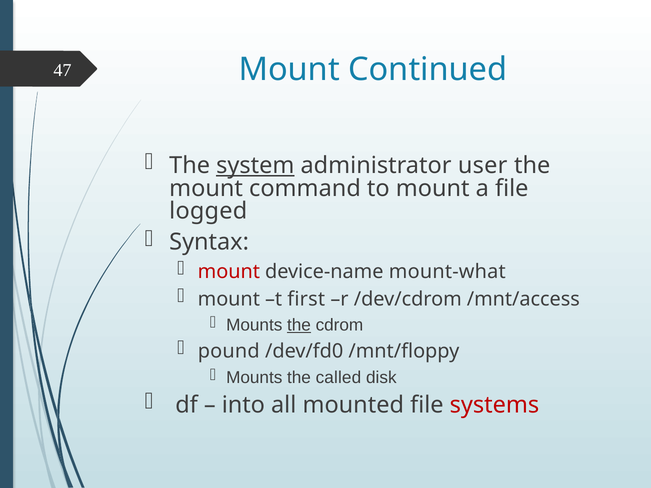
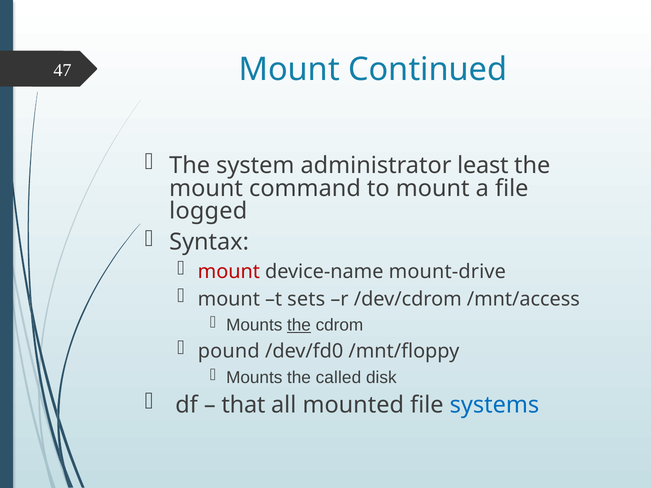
system underline: present -> none
user: user -> least
mount-what: mount-what -> mount-drive
first: first -> sets
into: into -> that
systems colour: red -> blue
